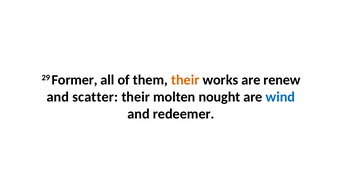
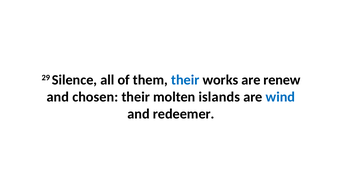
Former: Former -> Silence
their at (185, 80) colour: orange -> blue
scatter: scatter -> chosen
nought: nought -> islands
